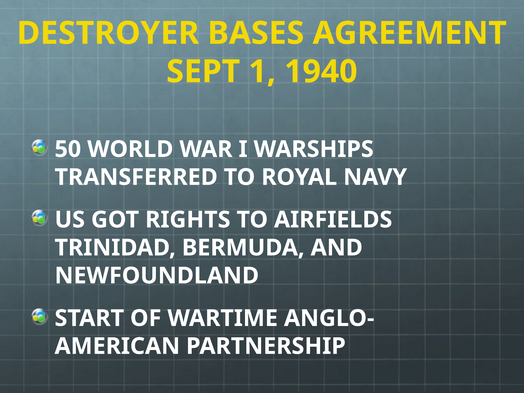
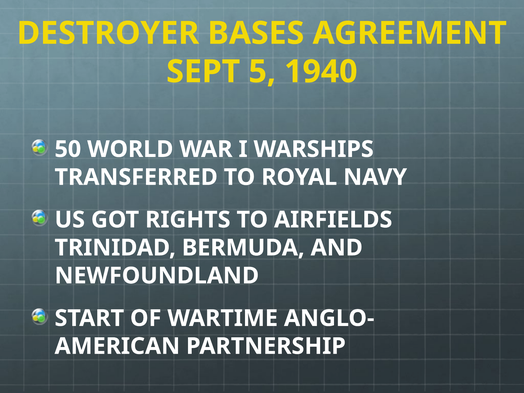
1: 1 -> 5
